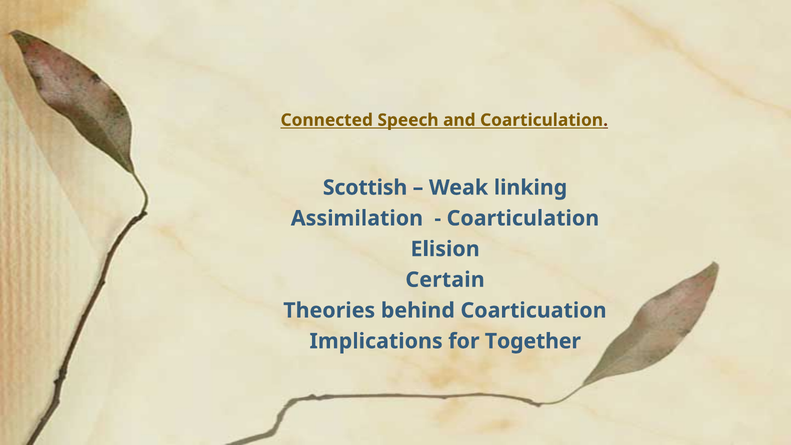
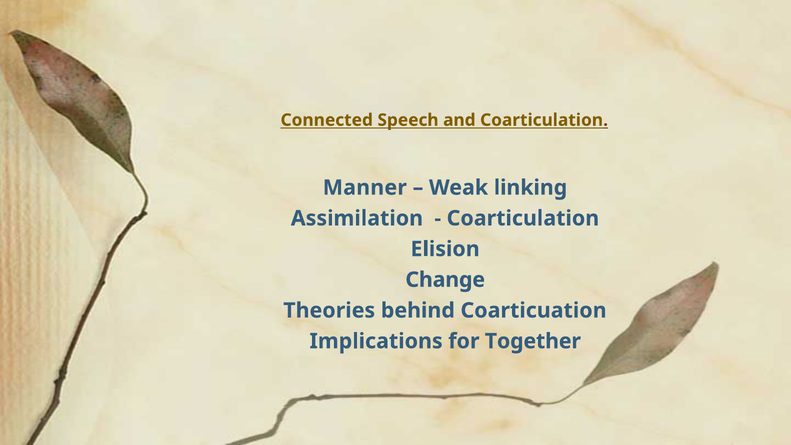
Scottish: Scottish -> Manner
Certain: Certain -> Change
